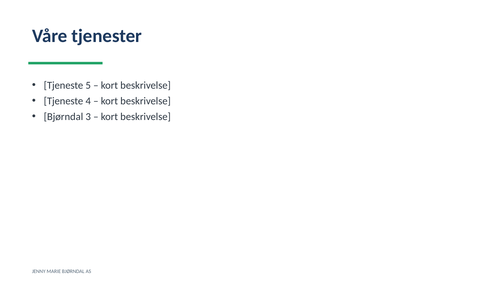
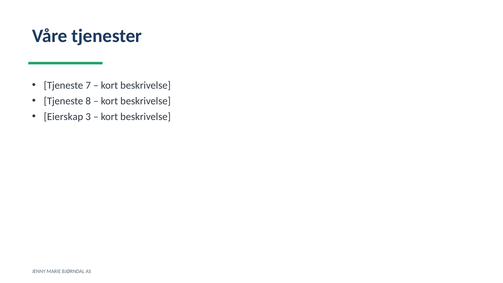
5: 5 -> 7
4: 4 -> 8
Bjørndal at (63, 117): Bjørndal -> Eierskap
